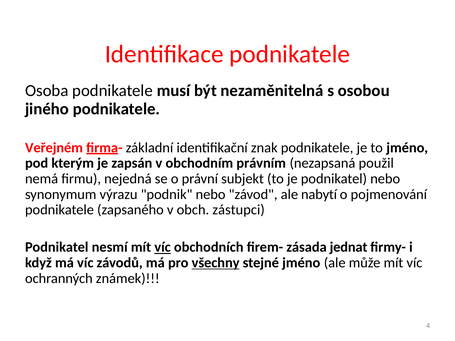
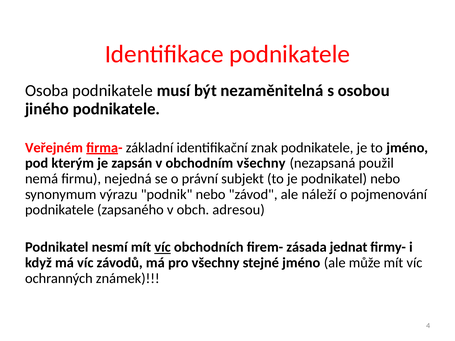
obchodním právním: právním -> všechny
nabytí: nabytí -> náleží
zástupci: zástupci -> adresou
všechny at (216, 263) underline: present -> none
